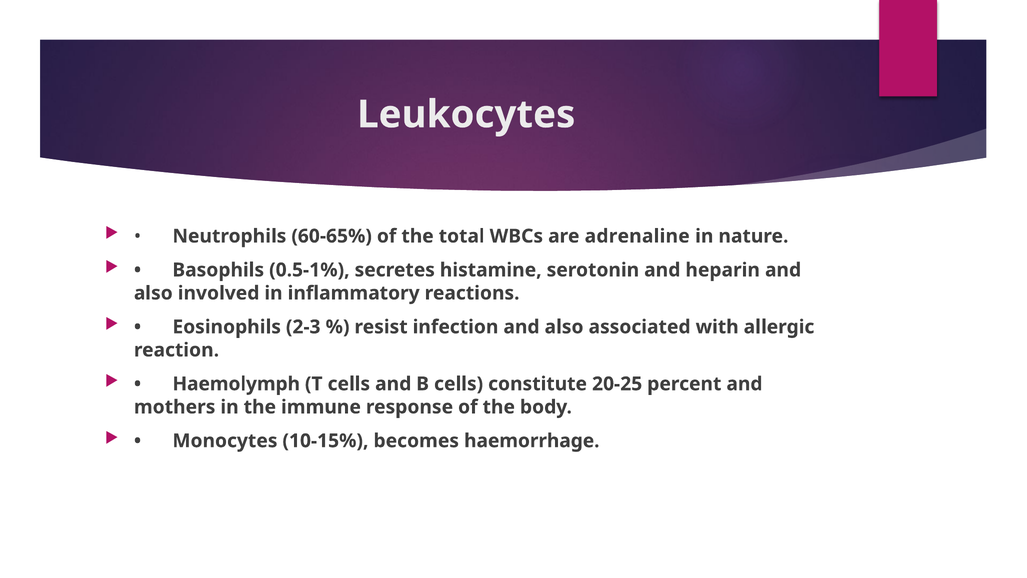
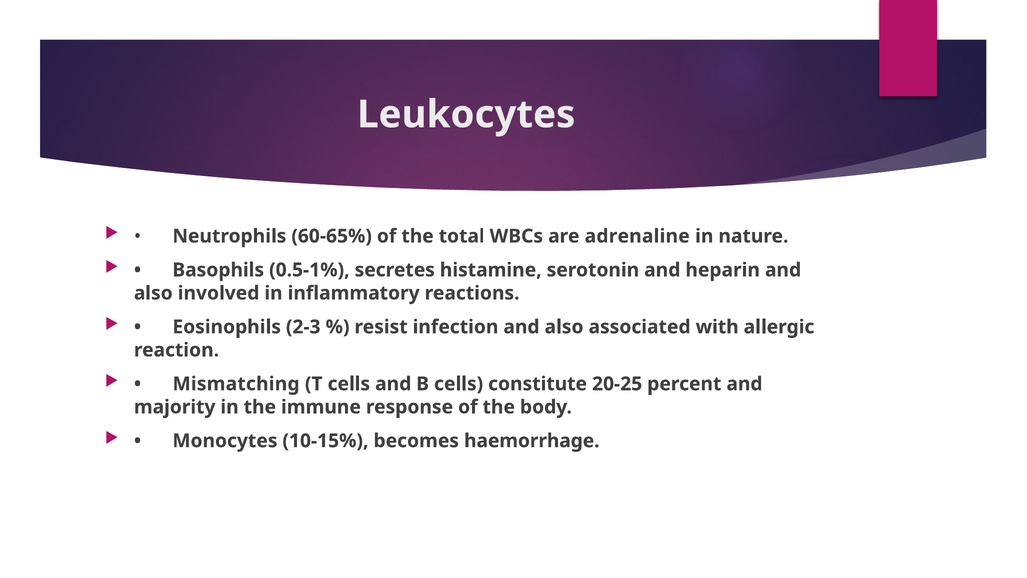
Haemolymph: Haemolymph -> Mismatching
mothers: mothers -> majority
